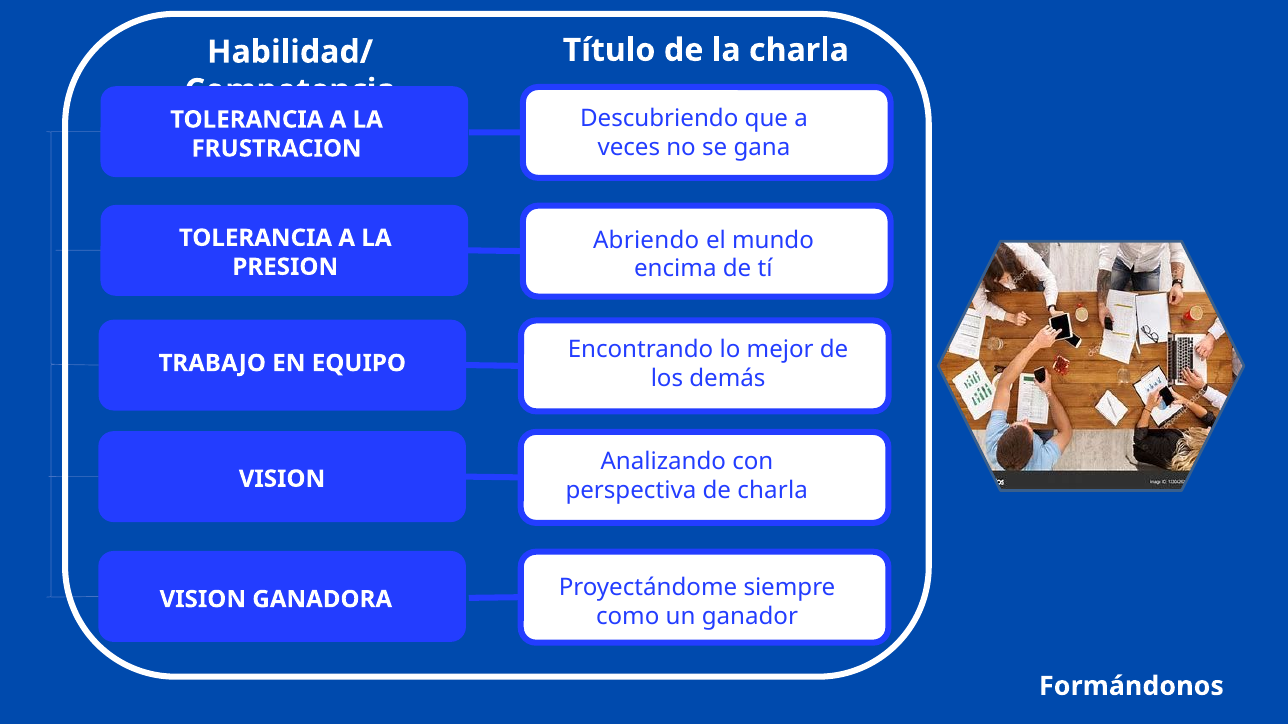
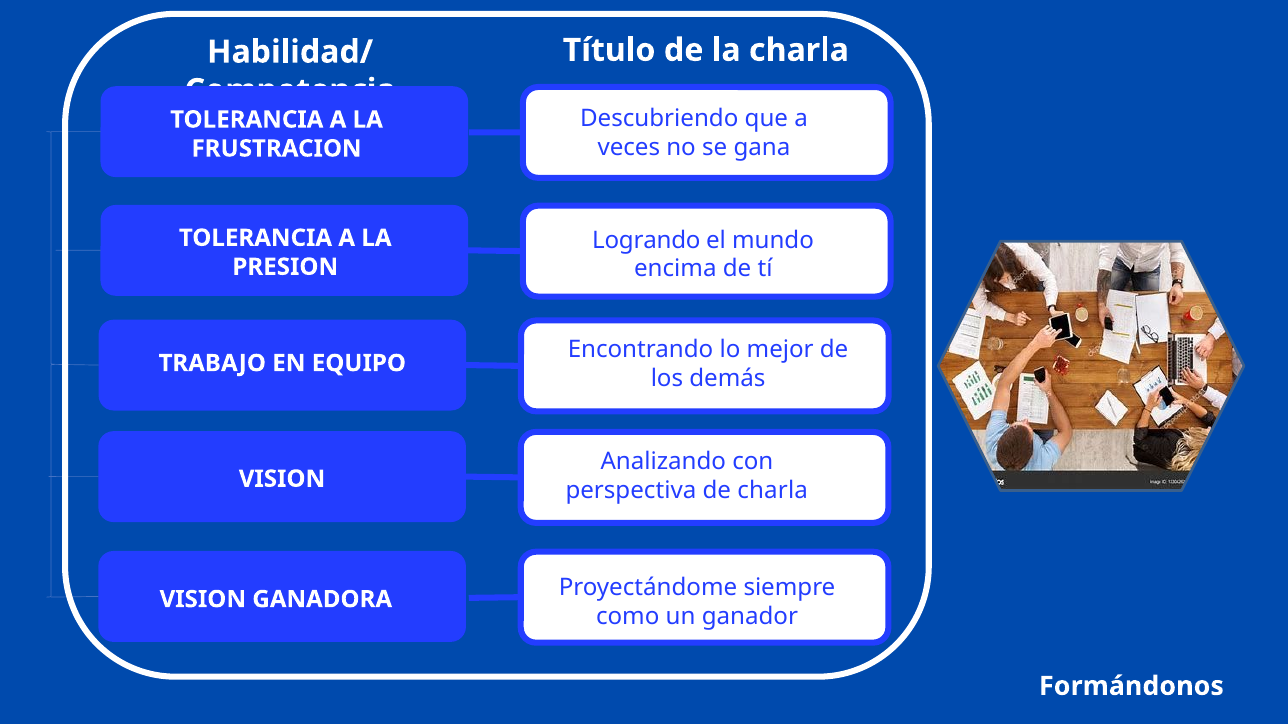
Abriendo: Abriendo -> Logrando
